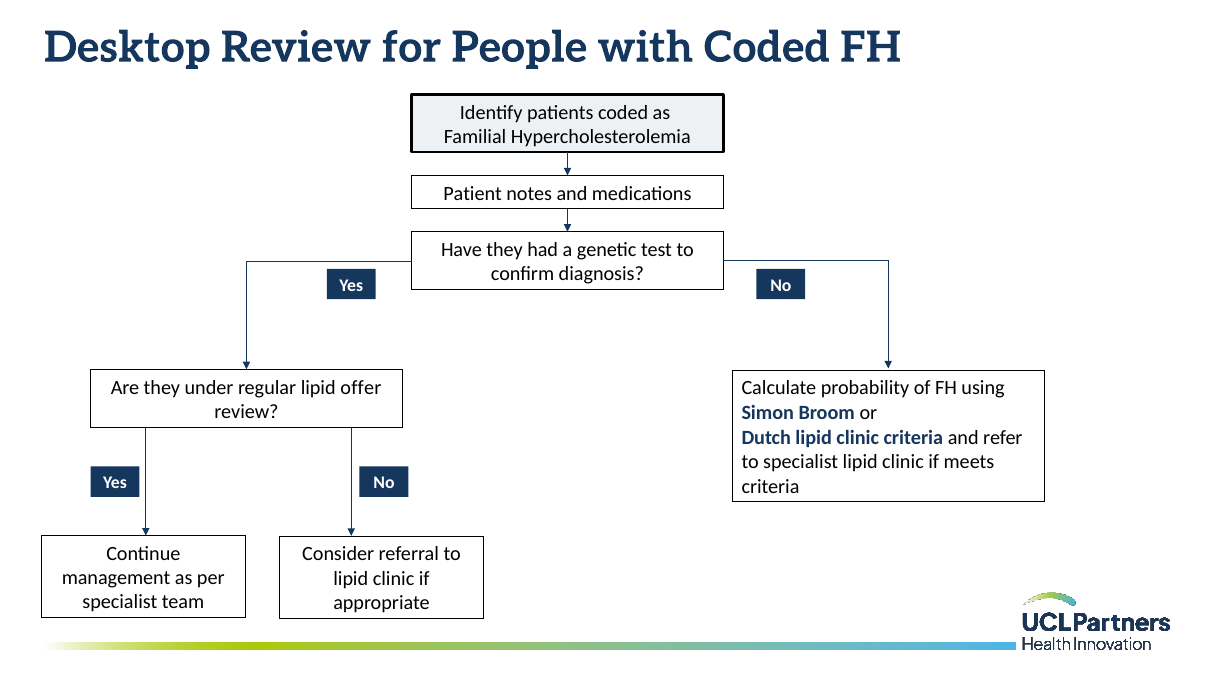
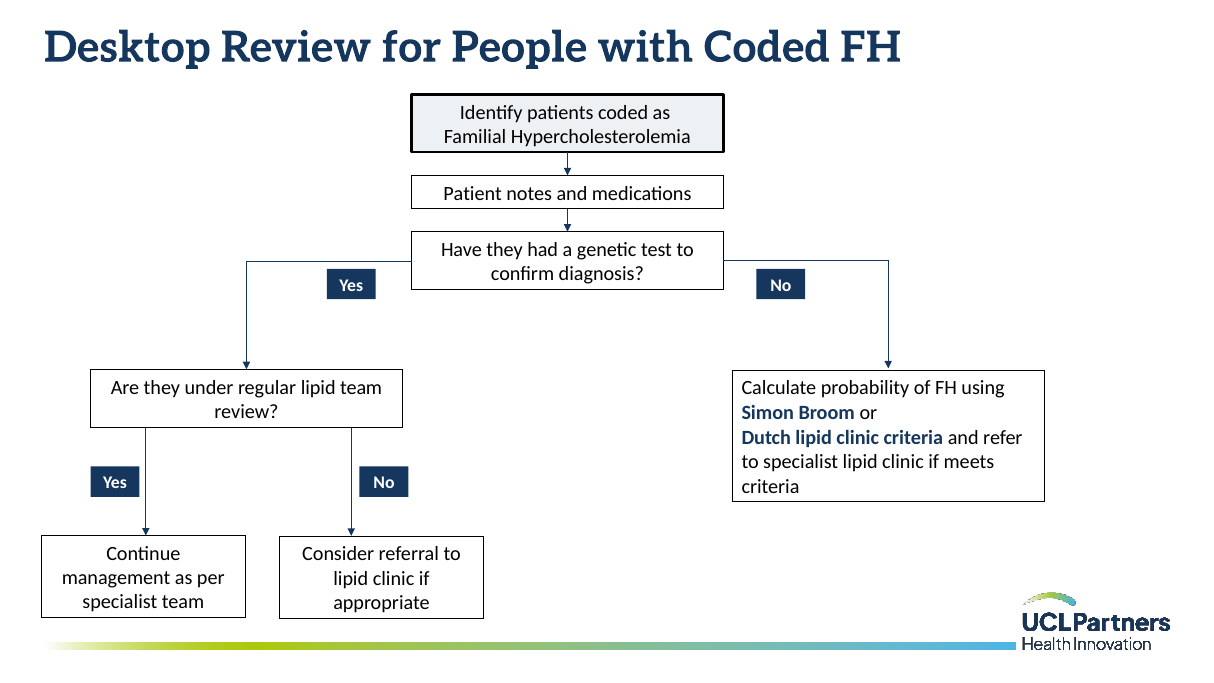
lipid offer: offer -> team
